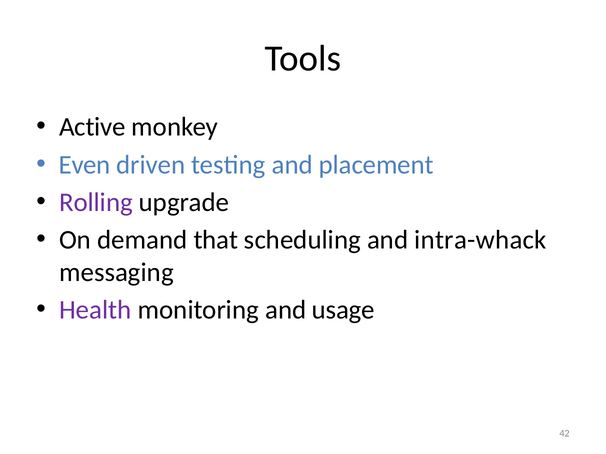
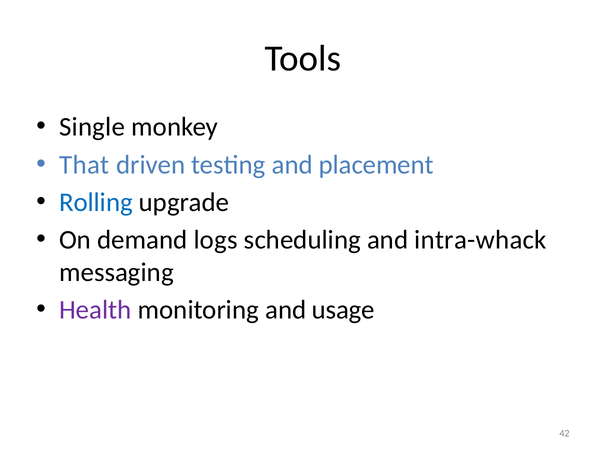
Active: Active -> Single
Even: Even -> That
Rolling colour: purple -> blue
that: that -> logs
